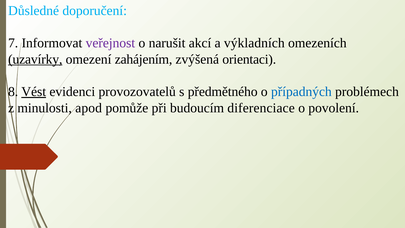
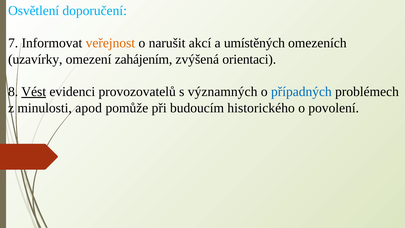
Důsledné: Důsledné -> Osvětlení
veřejnost colour: purple -> orange
výkladních: výkladních -> umístěných
uzavírky underline: present -> none
předmětného: předmětného -> významných
diferenciace: diferenciace -> historického
